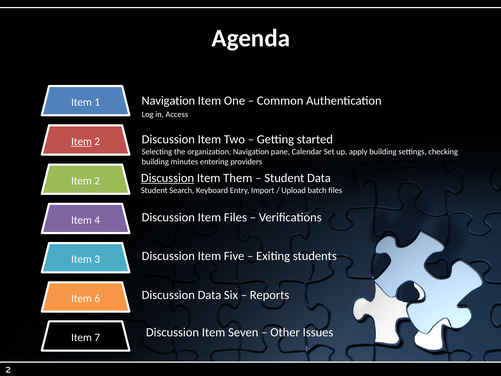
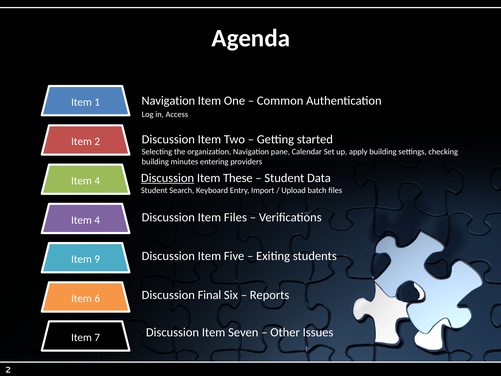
Item at (82, 141) underline: present -> none
Them: Them -> These
2 at (97, 181): 2 -> 4
3: 3 -> 9
Discussion Data: Data -> Final
